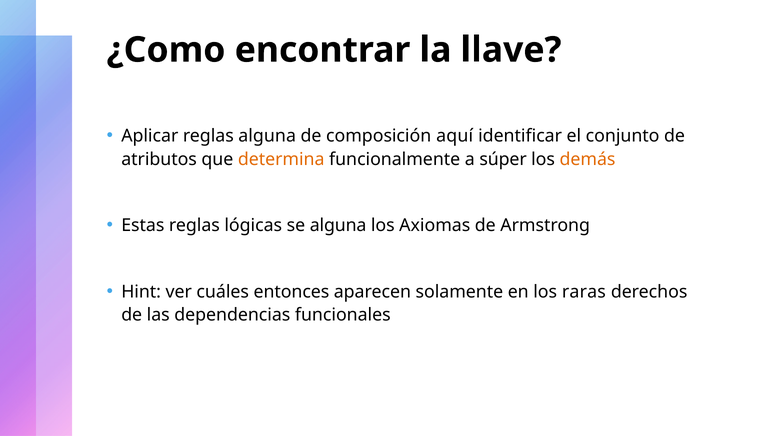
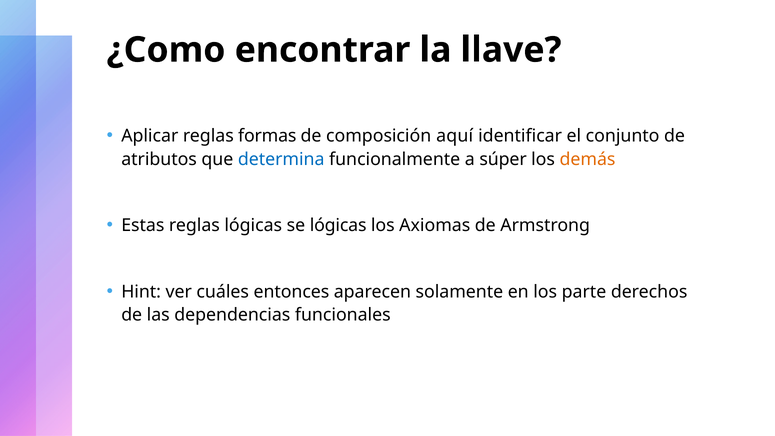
reglas alguna: alguna -> formas
determina colour: orange -> blue
se alguna: alguna -> lógicas
raras: raras -> parte
